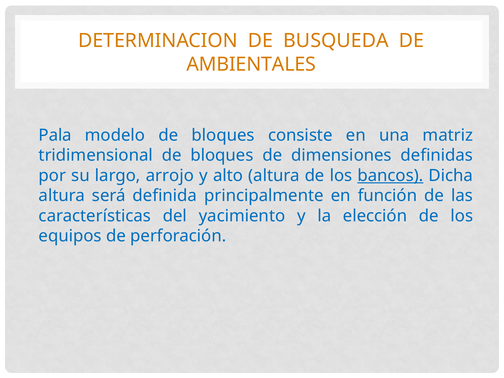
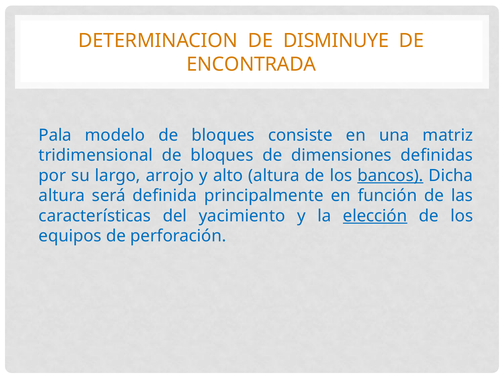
BUSQUEDA: BUSQUEDA -> DISMINUYE
AMBIENTALES: AMBIENTALES -> ENCONTRADA
elección underline: none -> present
